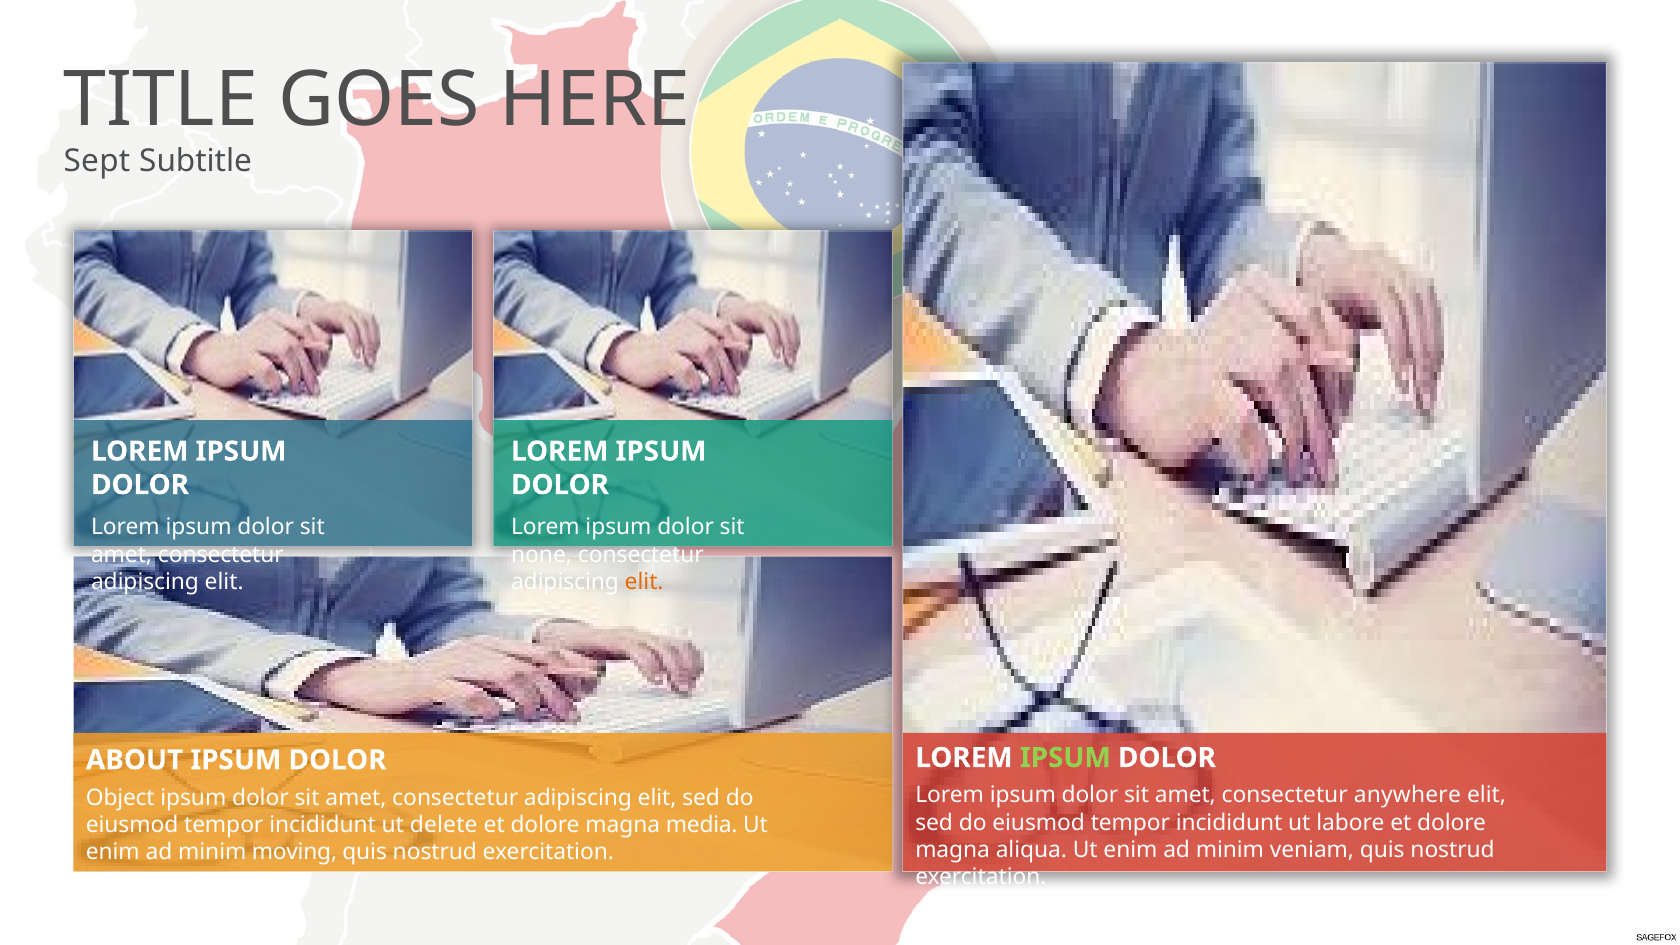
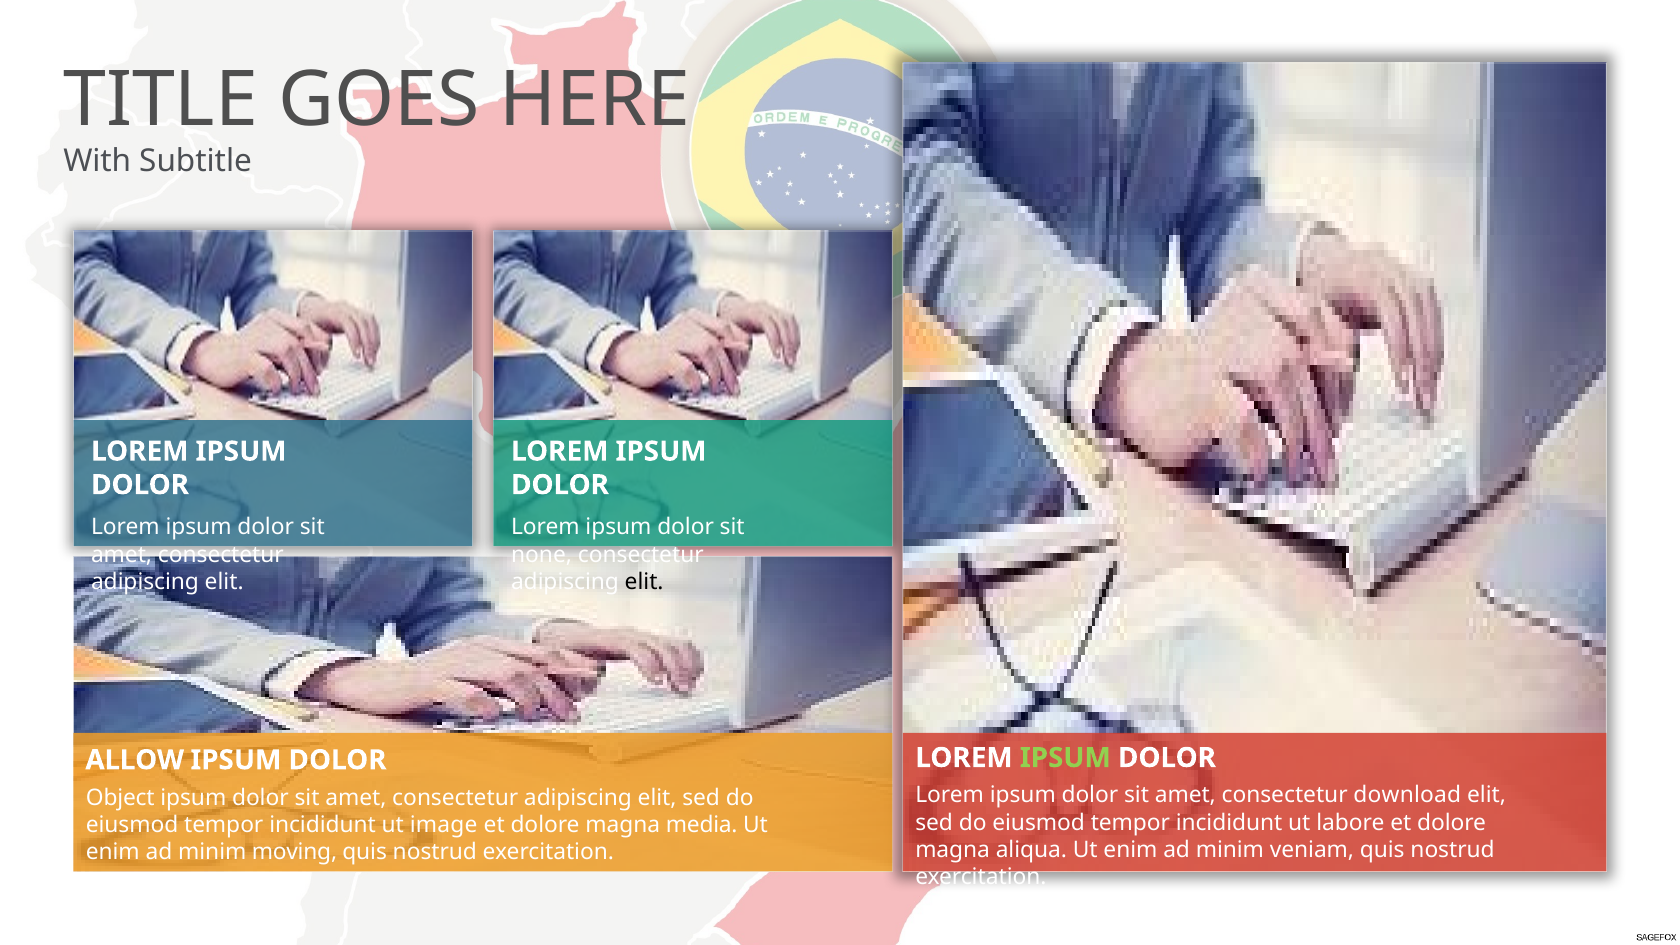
Sept: Sept -> With
elit at (644, 582) colour: orange -> black
ABOUT: ABOUT -> ALLOW
anywhere: anywhere -> download
delete: delete -> image
